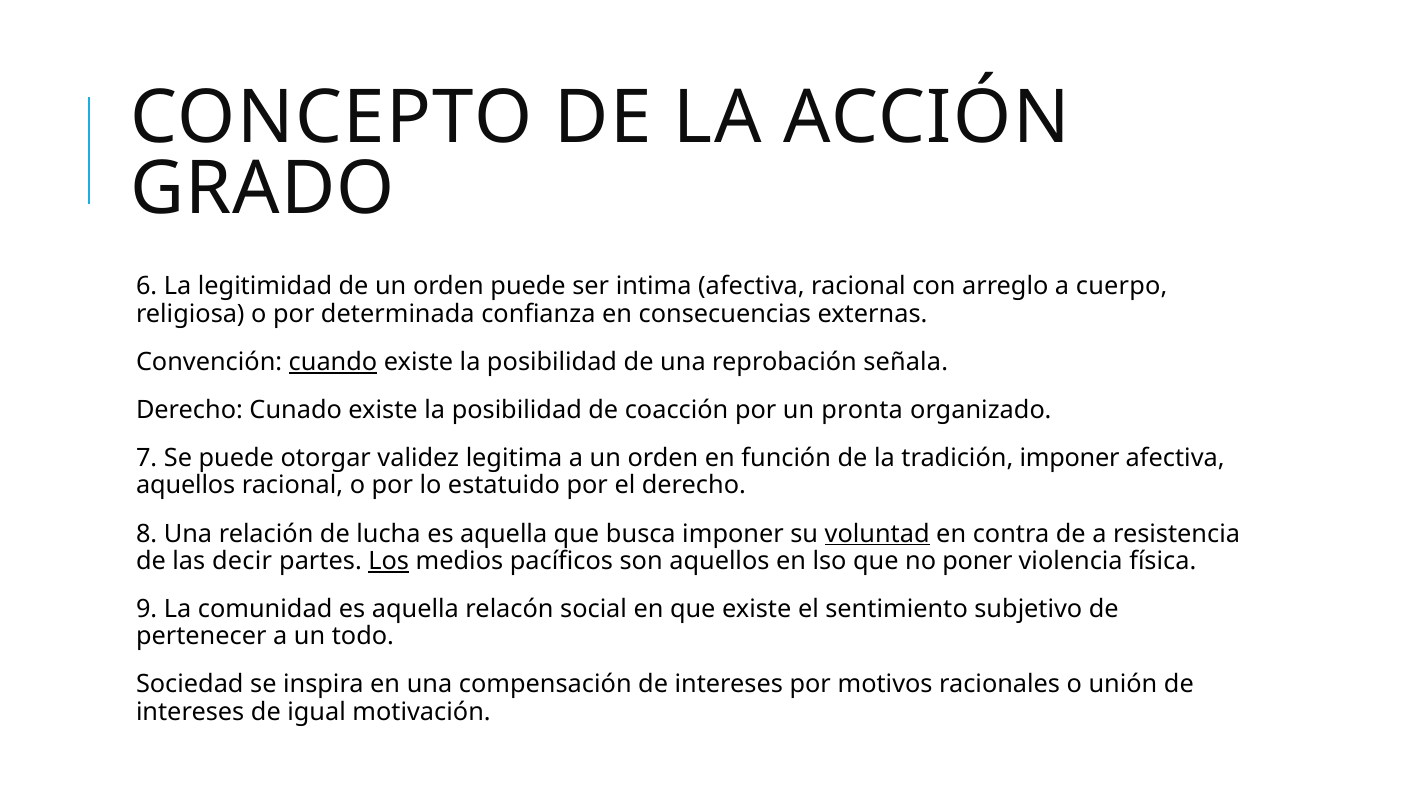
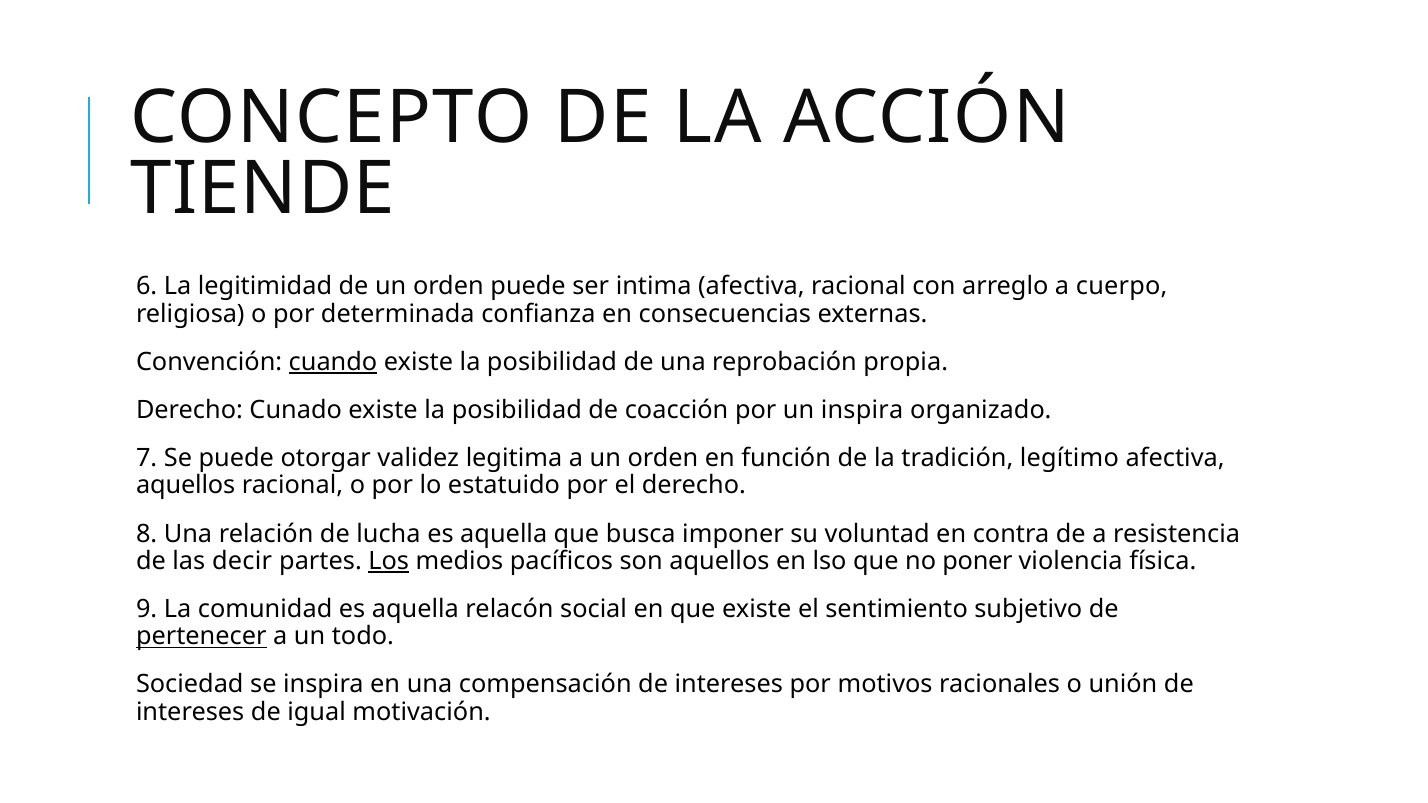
GRADO: GRADO -> TIENDE
señala: señala -> propia
un pronta: pronta -> inspira
tradición imponer: imponer -> legítimo
voluntad underline: present -> none
pertenecer underline: none -> present
